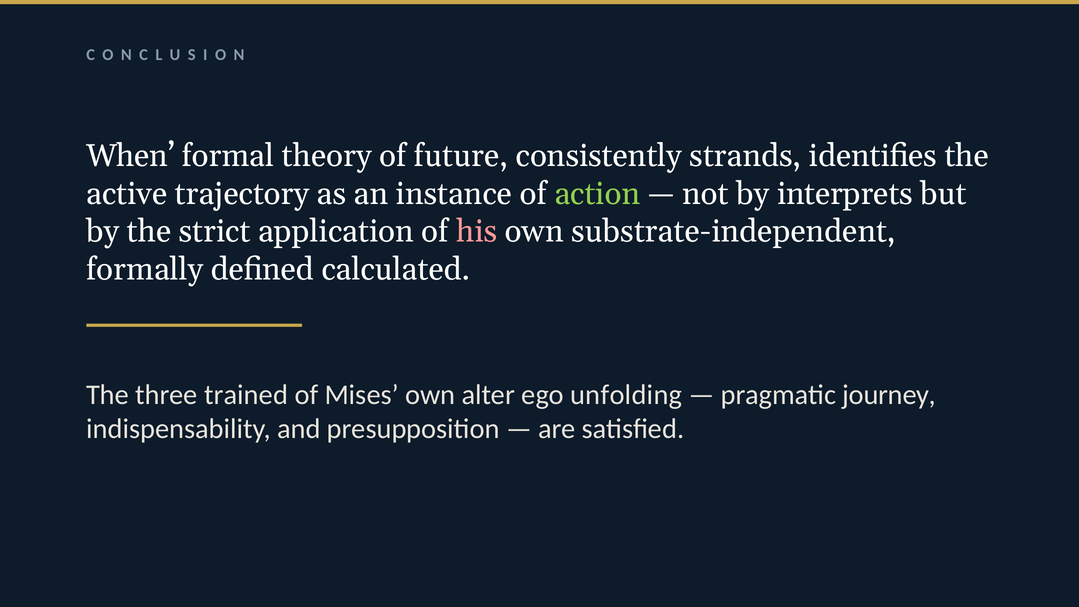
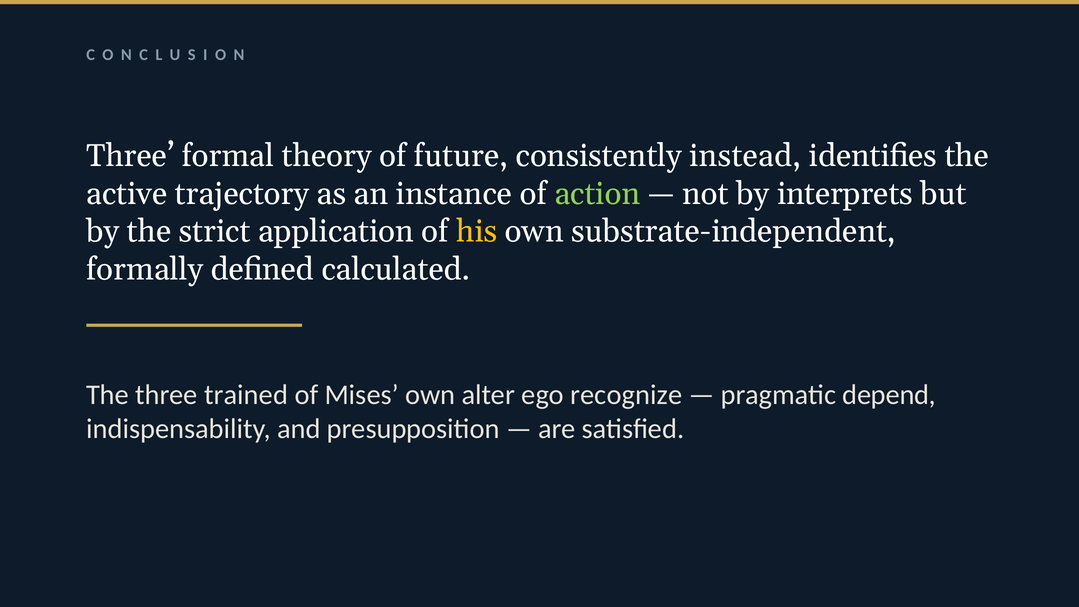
When at (130, 156): When -> Three
strands: strands -> instead
his colour: pink -> yellow
unfolding: unfolding -> recognize
journey: journey -> depend
